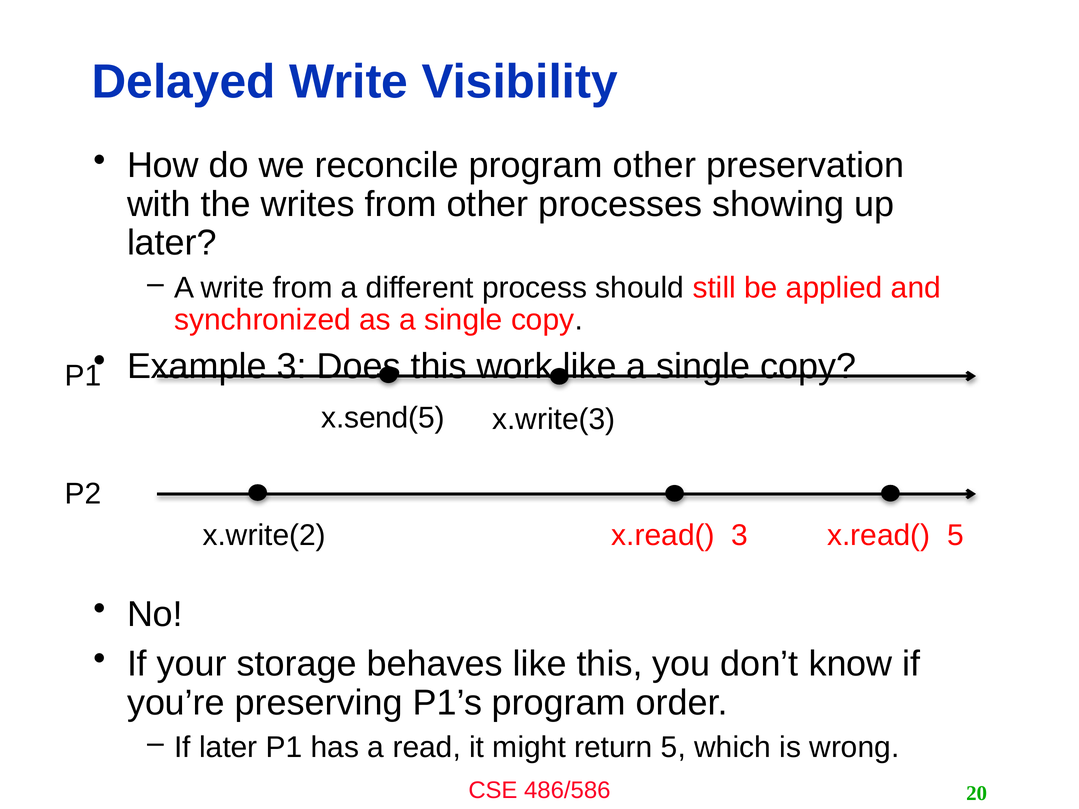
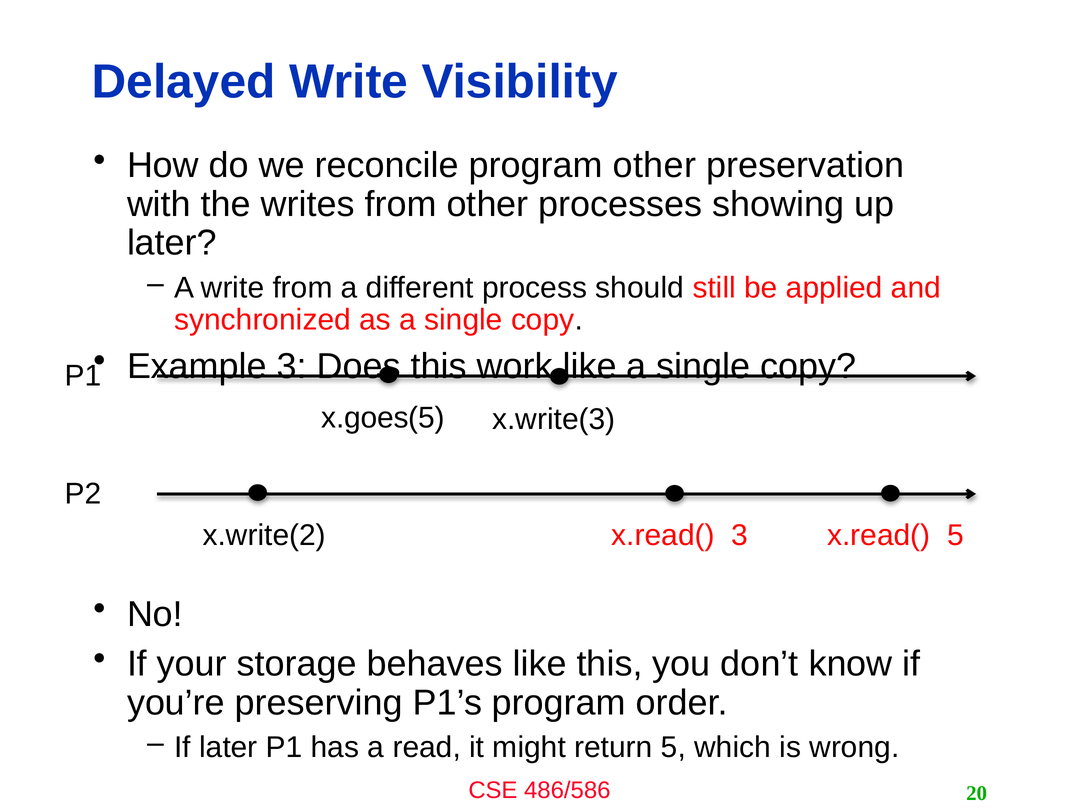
x.send(5: x.send(5 -> x.goes(5
